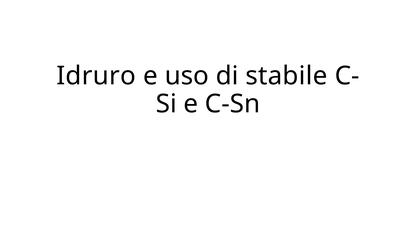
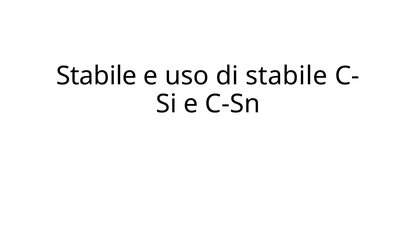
Idruro at (96, 76): Idruro -> Stabile
